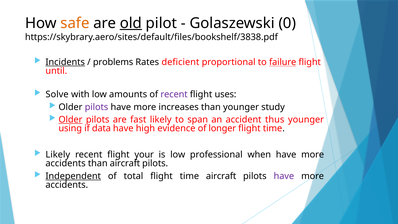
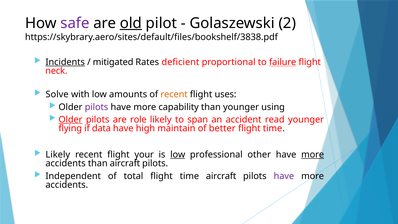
safe colour: orange -> purple
0: 0 -> 2
problems: problems -> mitigated
until: until -> neck
recent at (174, 94) colour: purple -> orange
increases: increases -> capability
study: study -> using
fast: fast -> role
thus: thus -> read
using: using -> flying
evidence: evidence -> maintain
longer: longer -> better
low at (178, 155) underline: none -> present
when: when -> other
more at (313, 155) underline: none -> present
Independent underline: present -> none
